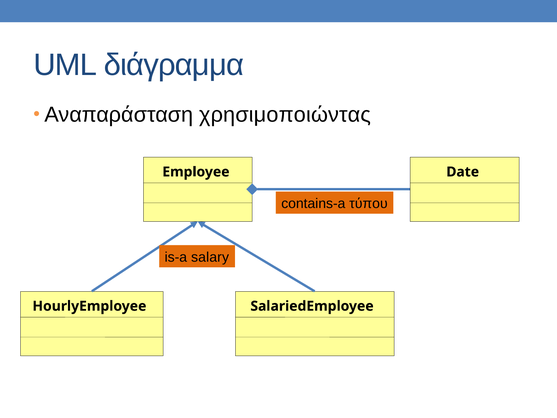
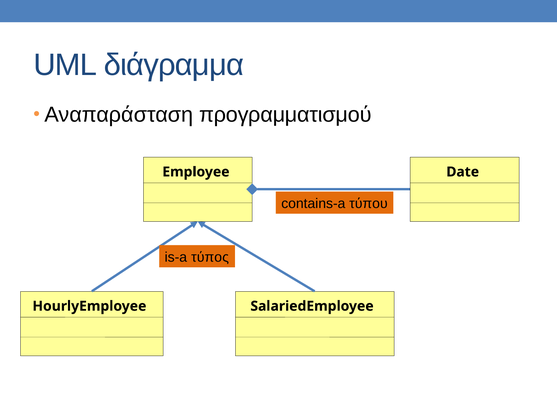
χρησιμοποιώντας: χρησιμοποιώντας -> προγραμματισμού
salary: salary -> τύπος
